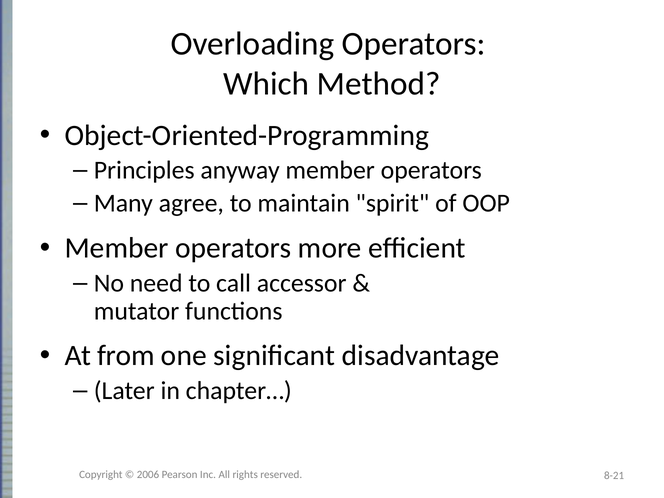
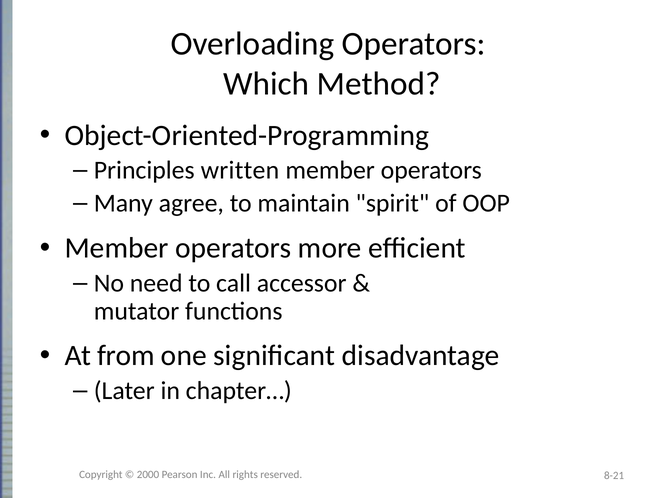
anyway: anyway -> written
2006: 2006 -> 2000
